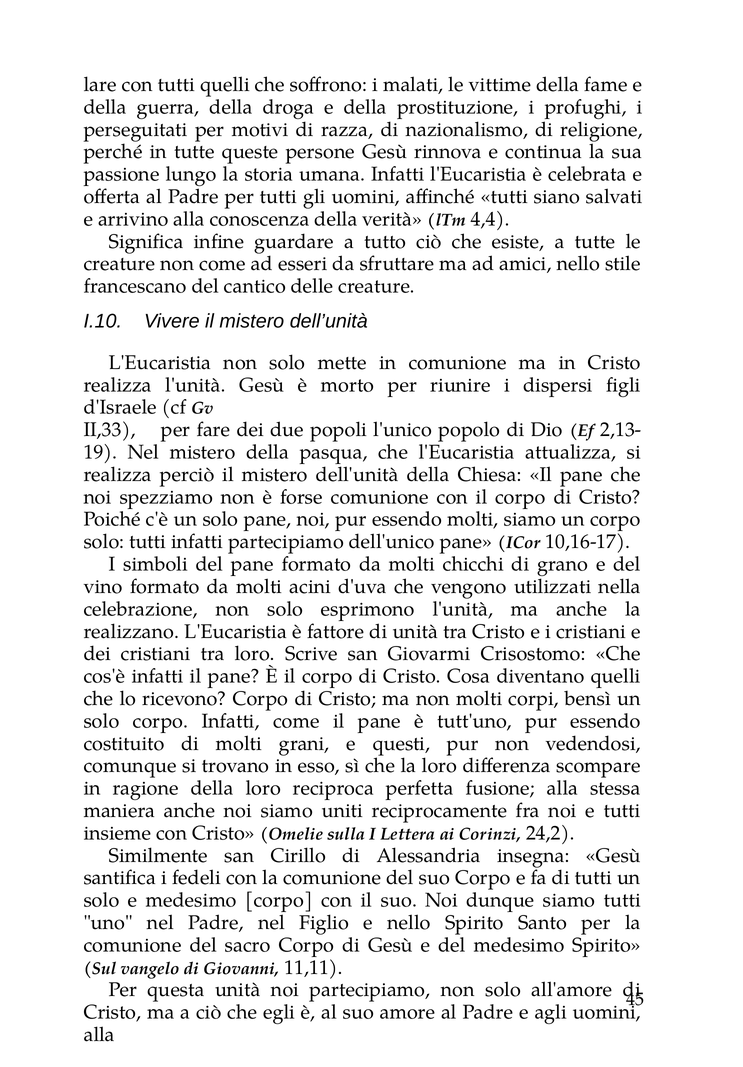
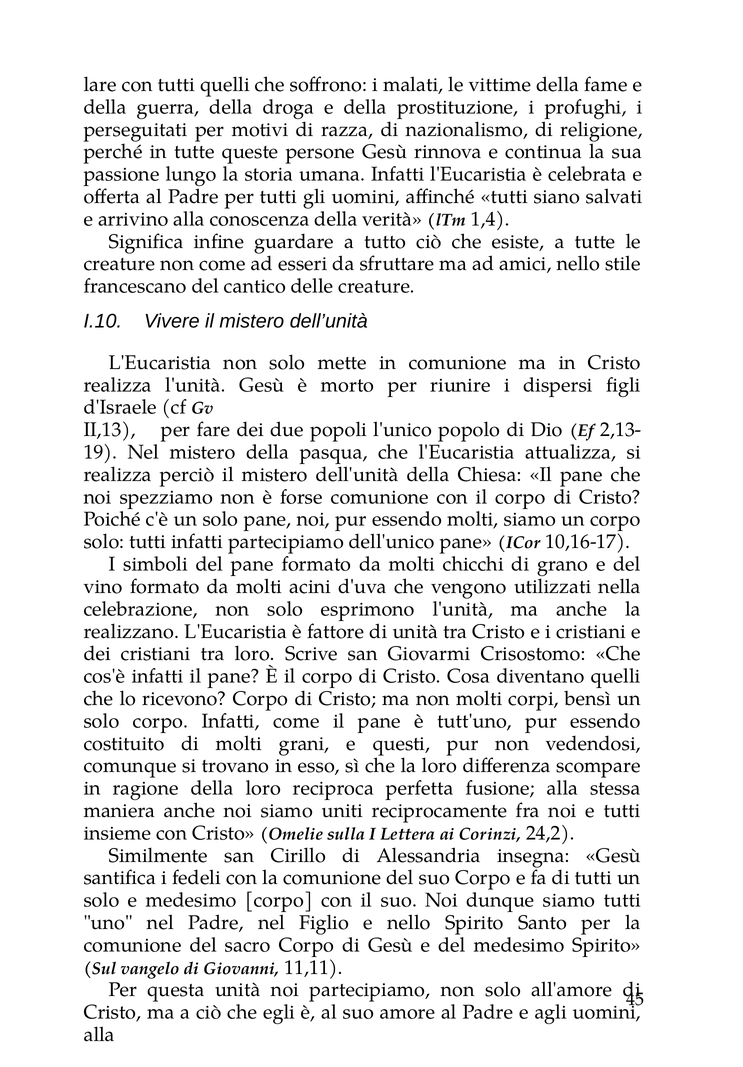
4,4: 4,4 -> 1,4
II,33: II,33 -> II,13
